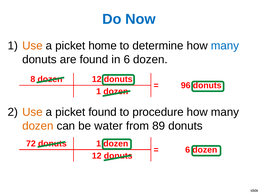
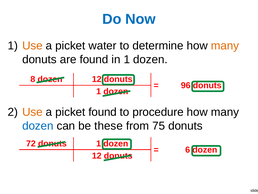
home: home -> water
many at (225, 46) colour: blue -> orange
in 6: 6 -> 1
dozen at (38, 126) colour: orange -> blue
water: water -> these
89: 89 -> 75
